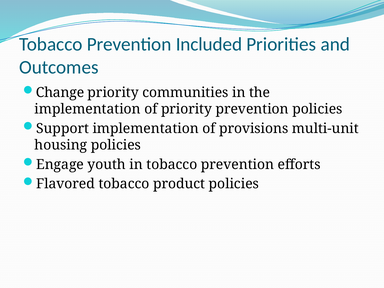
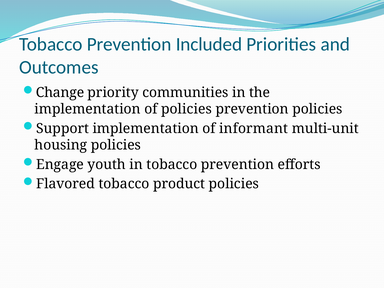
of priority: priority -> policies
provisions: provisions -> informant
